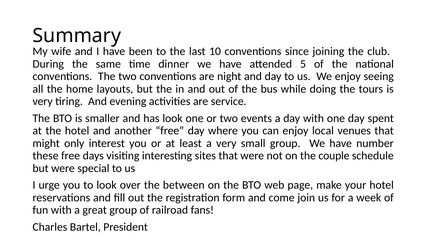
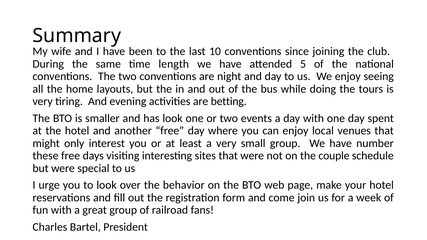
dinner: dinner -> length
service: service -> betting
between: between -> behavior
